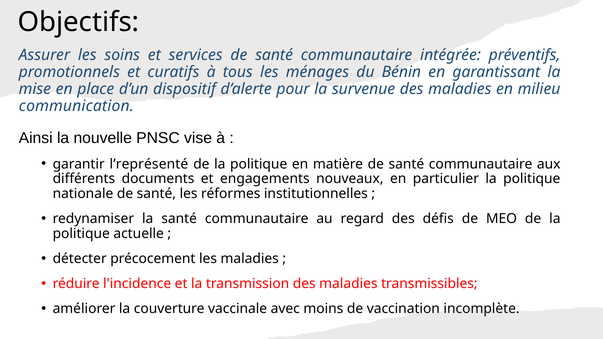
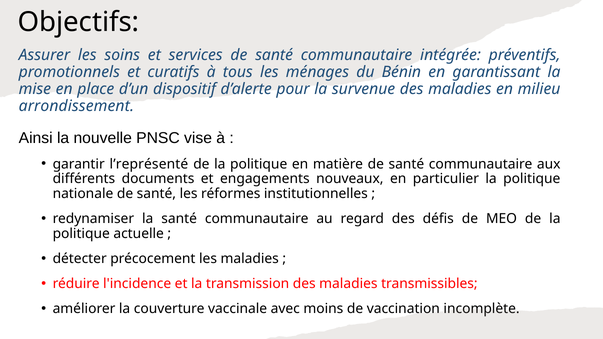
communication: communication -> arrondissement
